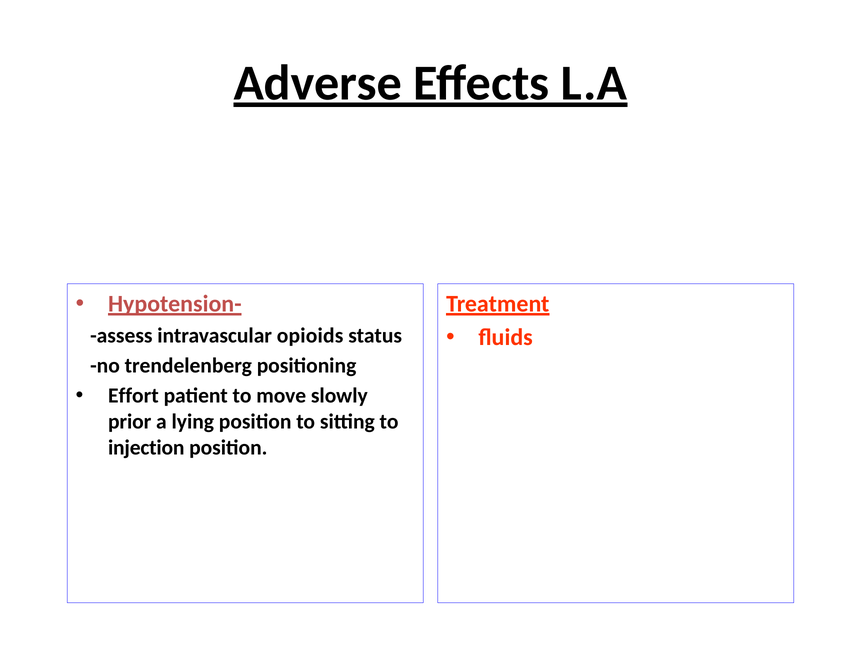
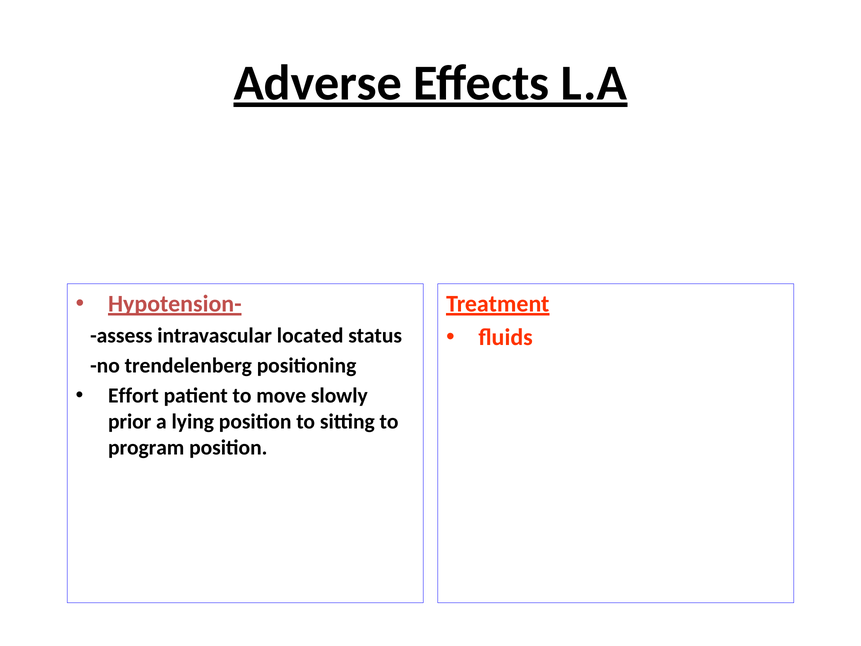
opioids: opioids -> located
injection: injection -> program
